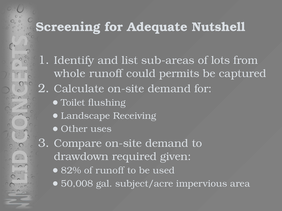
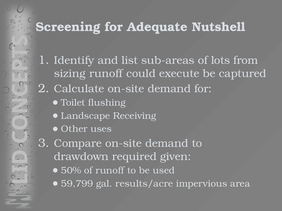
whole: whole -> sizing
permits: permits -> execute
82%: 82% -> 50%
50,008: 50,008 -> 59,799
subject/acre: subject/acre -> results/acre
